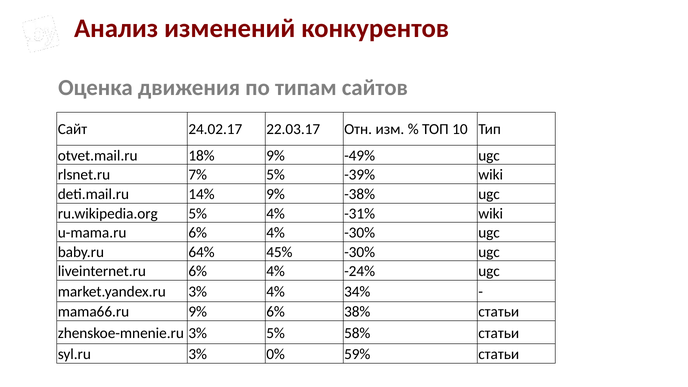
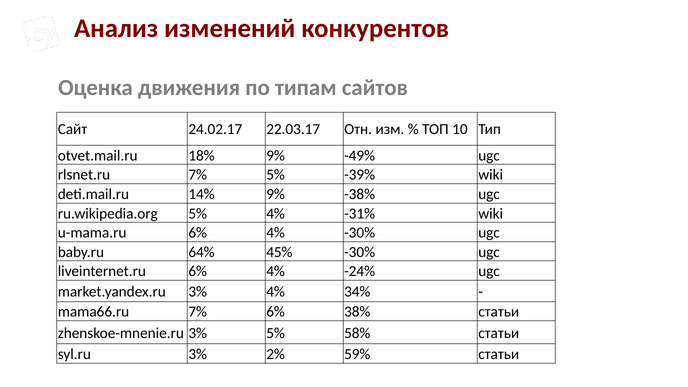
mama66.ru 9%: 9% -> 7%
0%: 0% -> 2%
